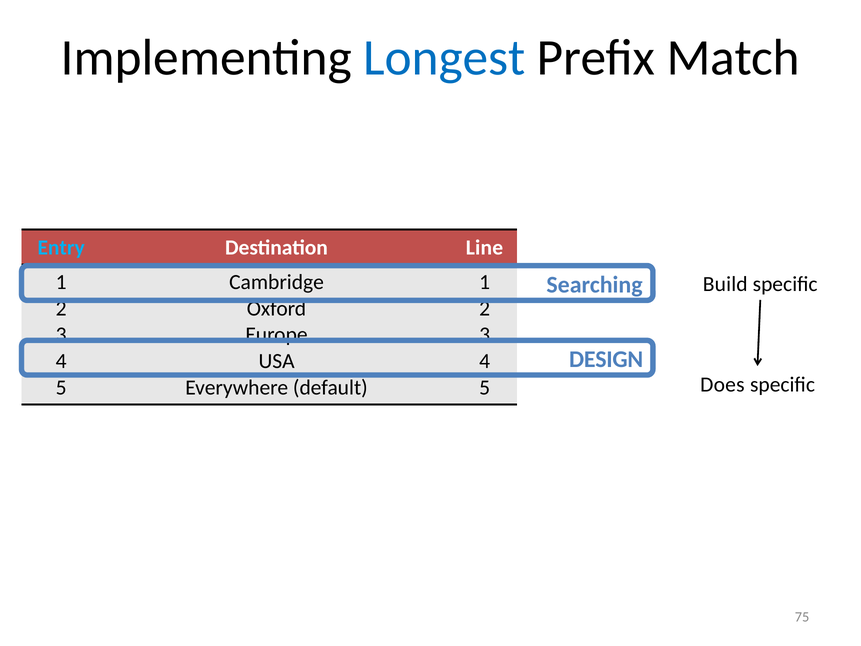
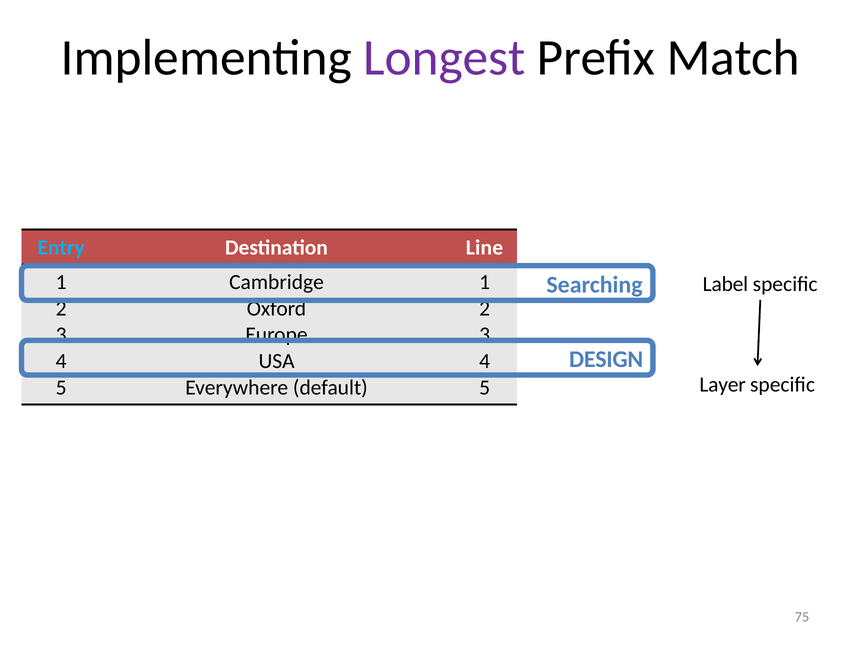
Longest colour: blue -> purple
Build: Build -> Label
Does: Does -> Layer
